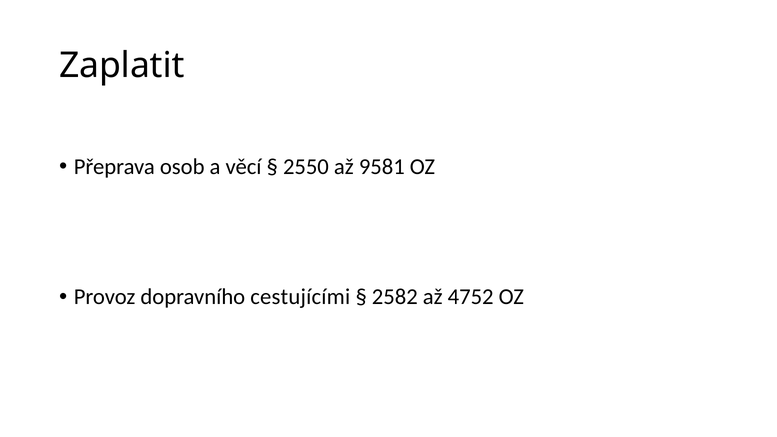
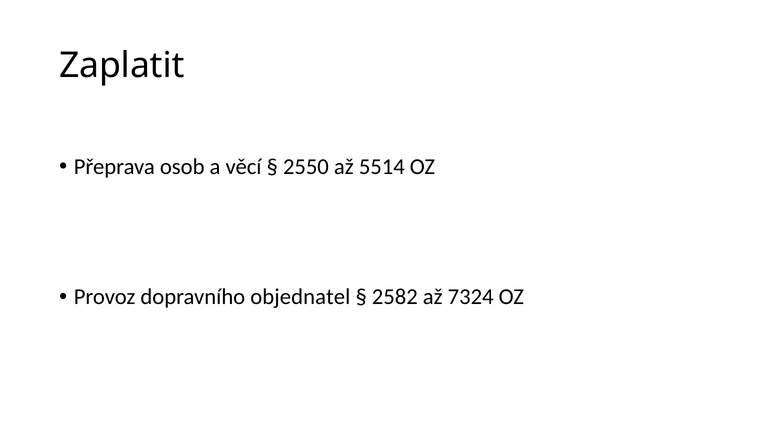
9581: 9581 -> 5514
cestujícími: cestujícími -> objednatel
4752: 4752 -> 7324
